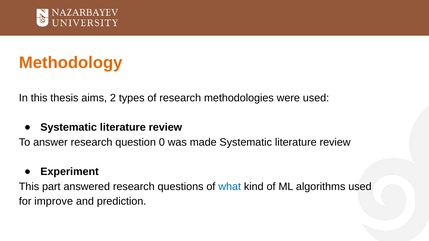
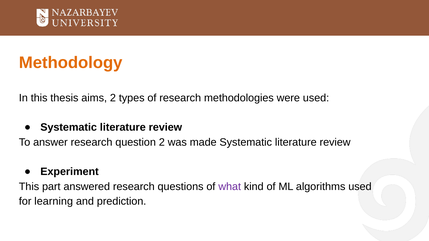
question 0: 0 -> 2
what colour: blue -> purple
improve: improve -> learning
